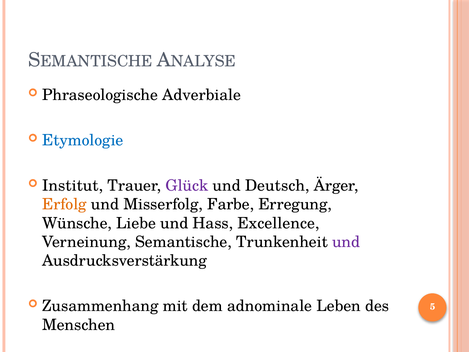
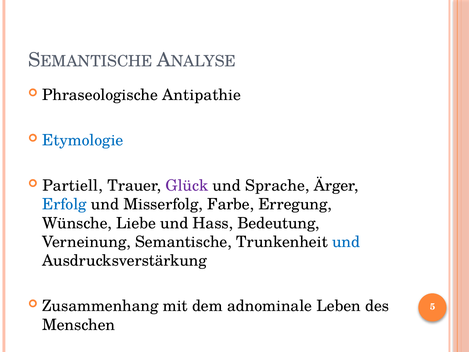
Adverbiale: Adverbiale -> Antipathie
Institut: Institut -> Partiell
Deutsch: Deutsch -> Sprache
Erfolg colour: orange -> blue
Excellence: Excellence -> Bedeutung
und at (346, 242) colour: purple -> blue
